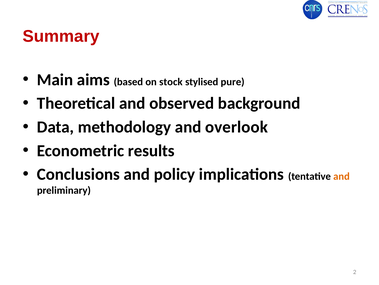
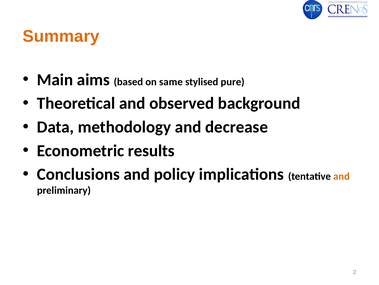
Summary colour: red -> orange
stock: stock -> same
overlook: overlook -> decrease
